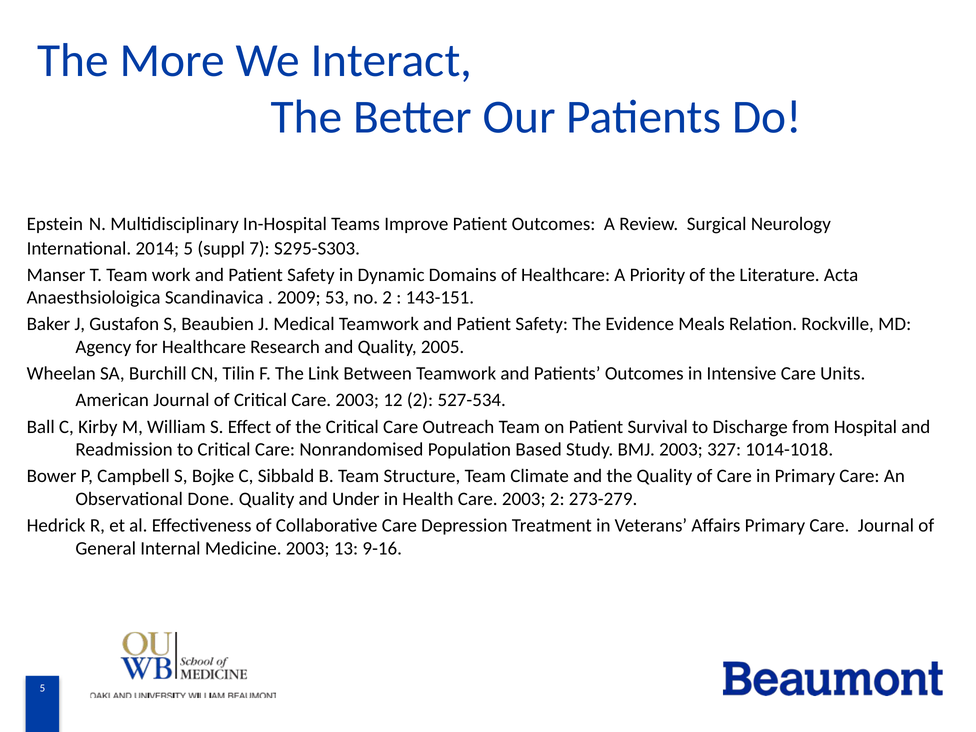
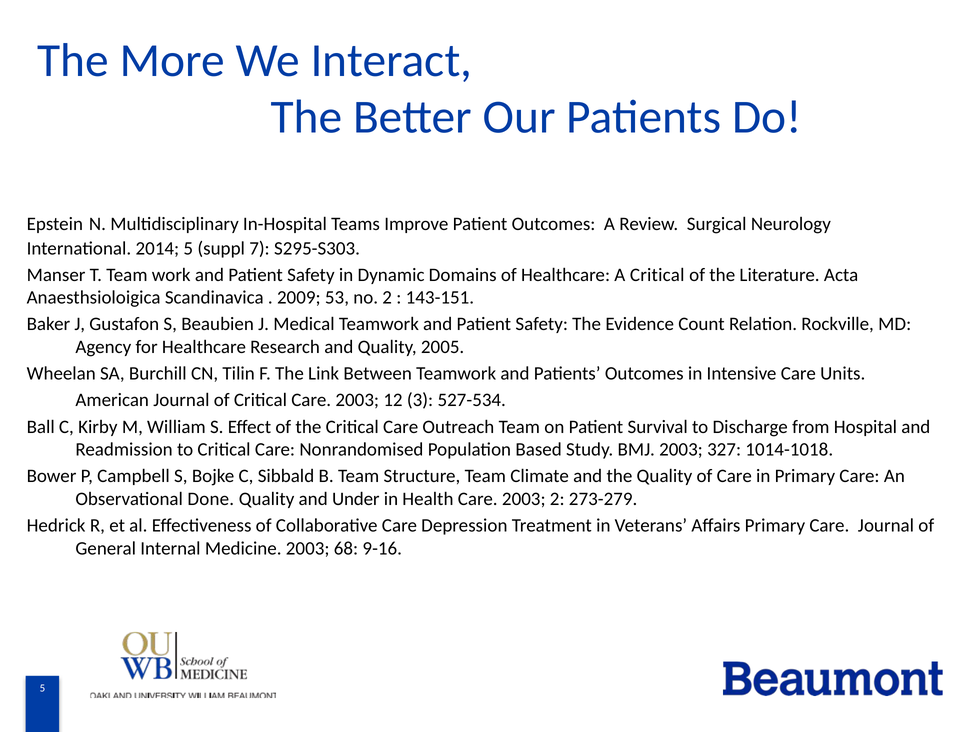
A Priority: Priority -> Critical
Meals: Meals -> Count
12 2: 2 -> 3
13: 13 -> 68
